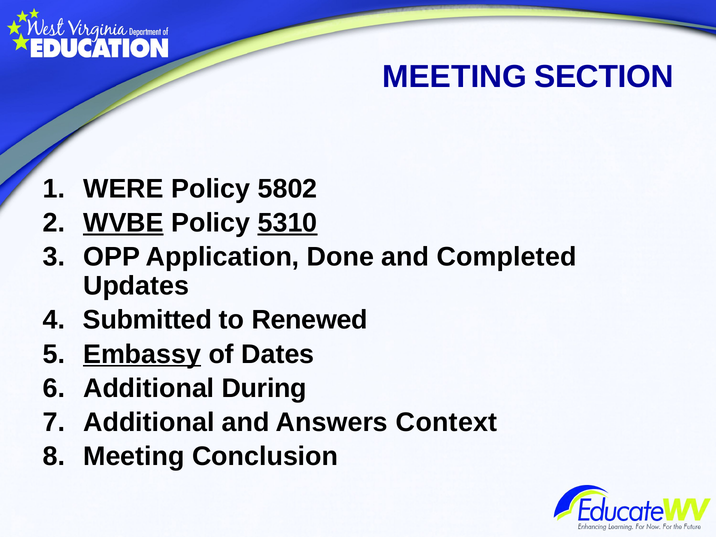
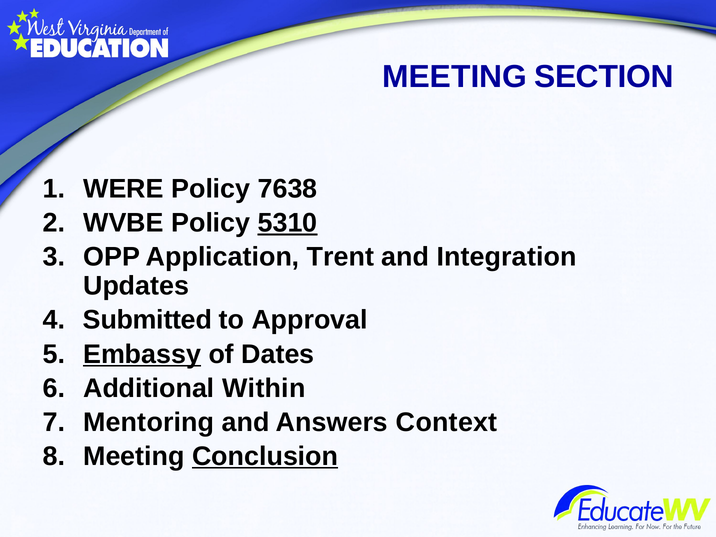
5802: 5802 -> 7638
WVBE underline: present -> none
Done: Done -> Trent
Completed: Completed -> Integration
Renewed: Renewed -> Approval
During: During -> Within
Additional at (149, 422): Additional -> Mentoring
Conclusion underline: none -> present
